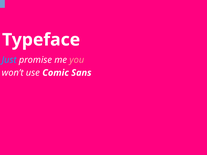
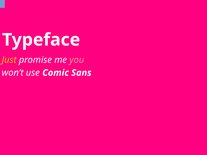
Just colour: light blue -> yellow
